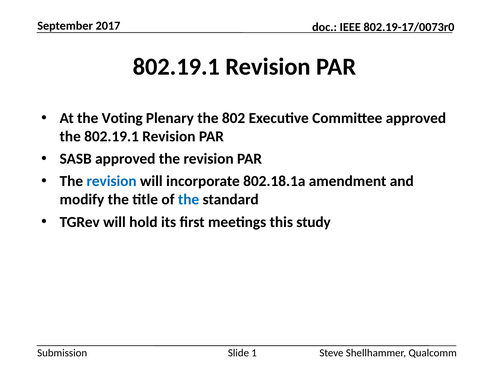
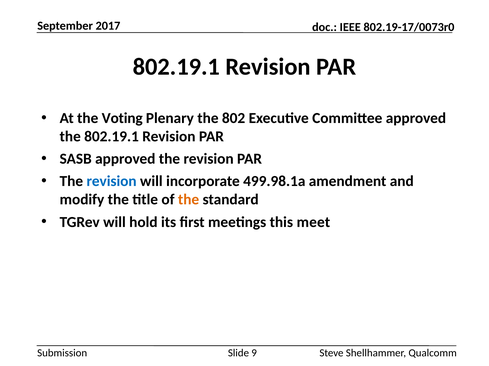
802.18.1a: 802.18.1a -> 499.98.1a
the at (189, 200) colour: blue -> orange
study: study -> meet
1: 1 -> 9
